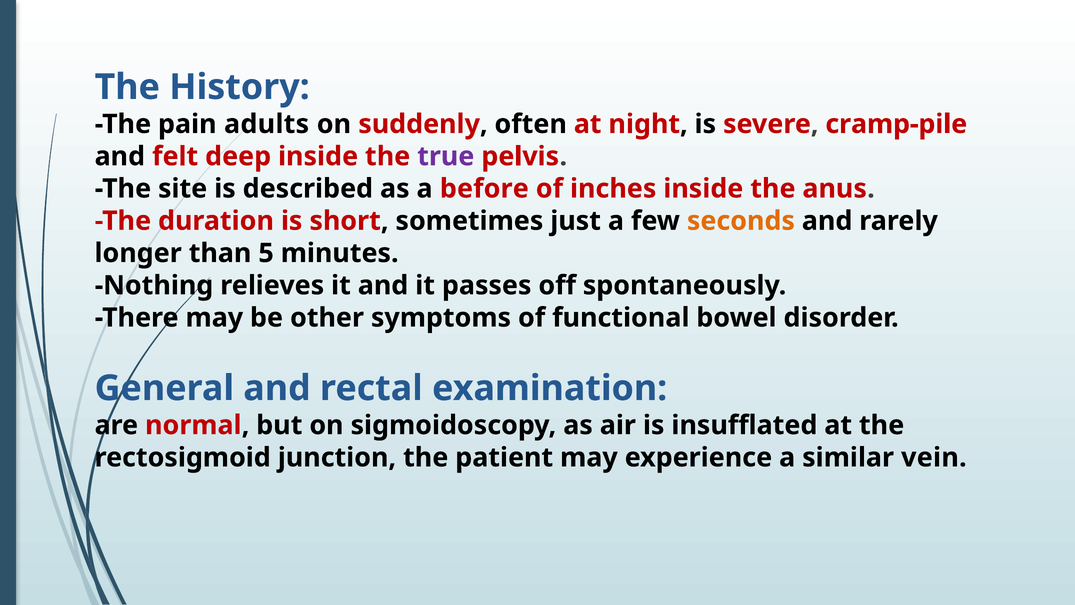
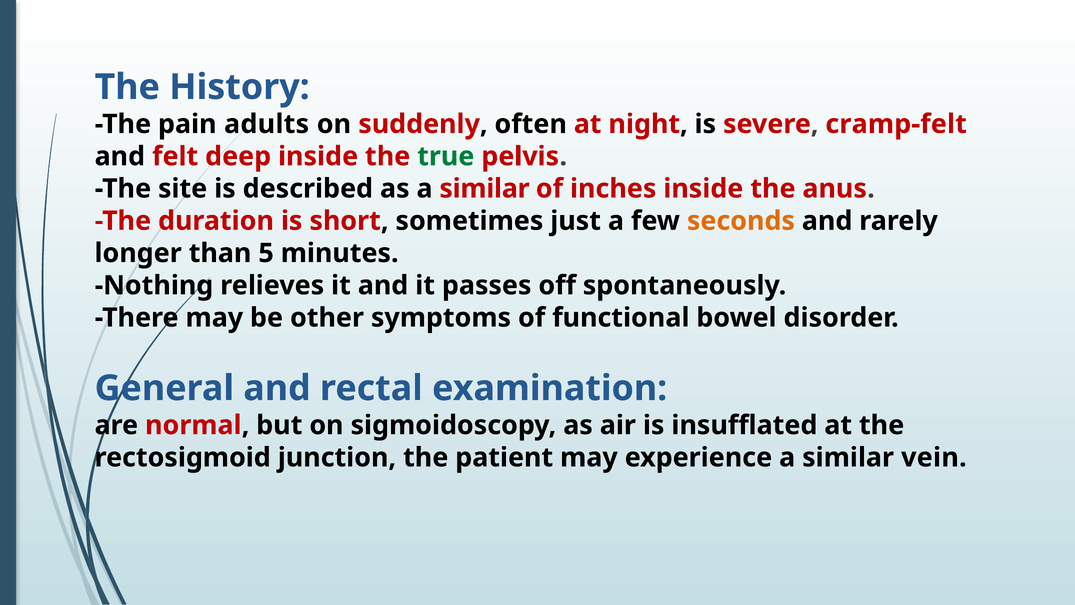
cramp-pile: cramp-pile -> cramp-felt
true colour: purple -> green
as a before: before -> similar
